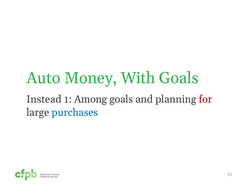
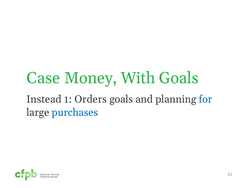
Auto: Auto -> Case
Among: Among -> Orders
for colour: red -> blue
